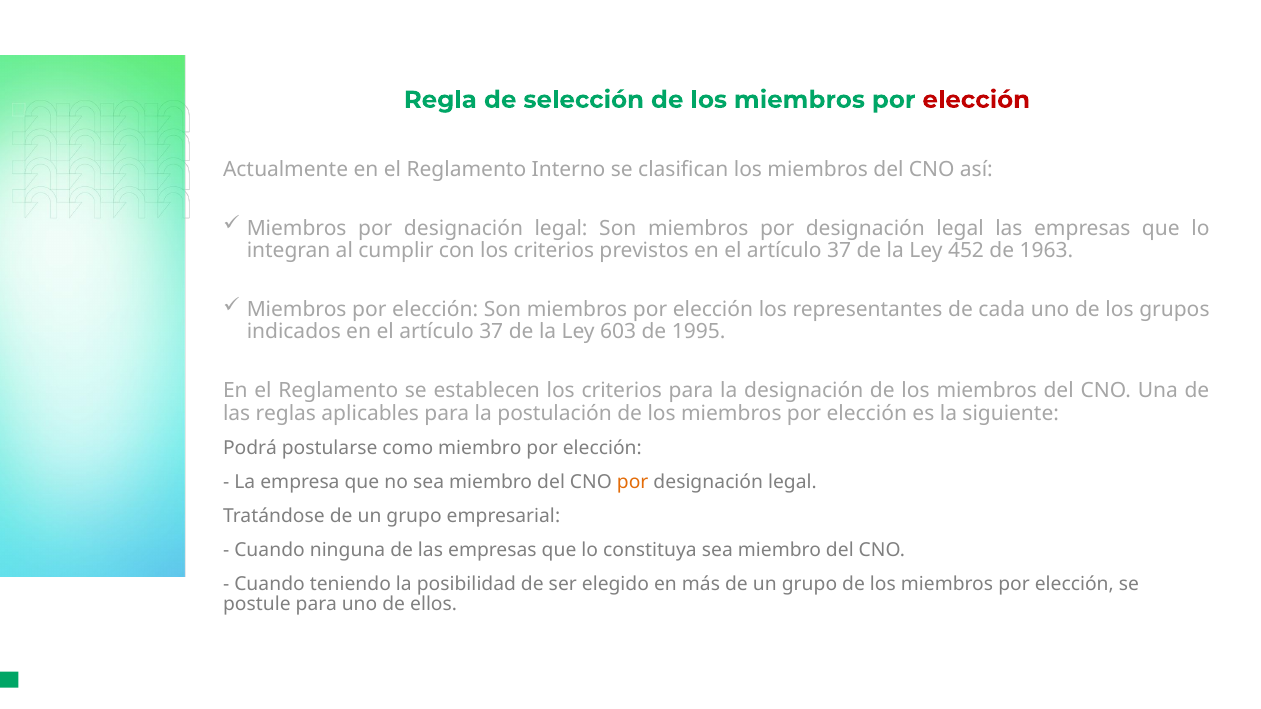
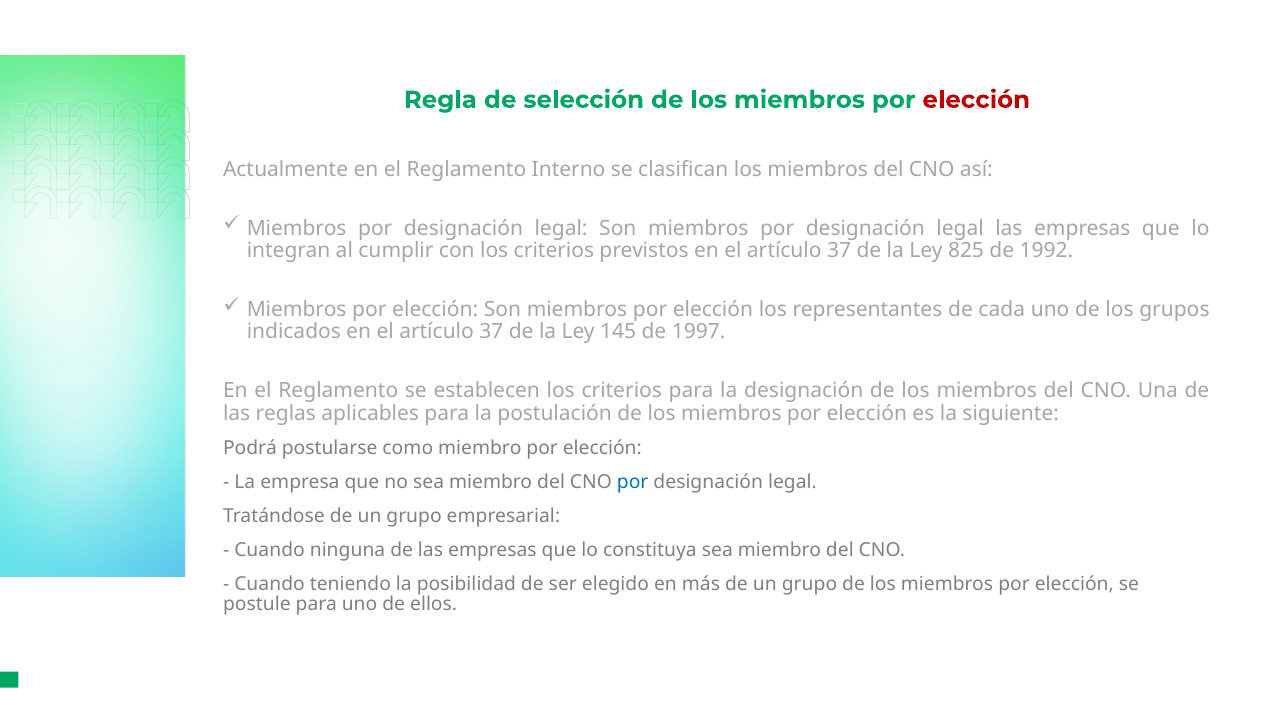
452: 452 -> 825
1963: 1963 -> 1992
603: 603 -> 145
1995: 1995 -> 1997
por at (633, 482) colour: orange -> blue
